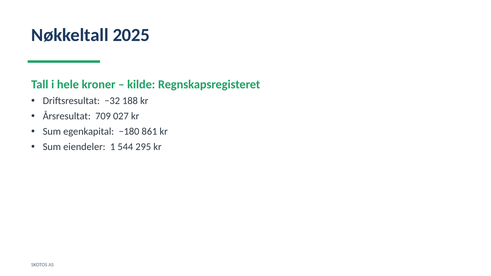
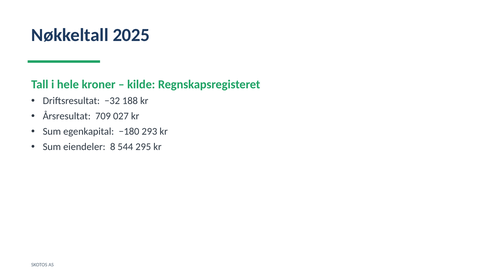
861: 861 -> 293
1: 1 -> 8
